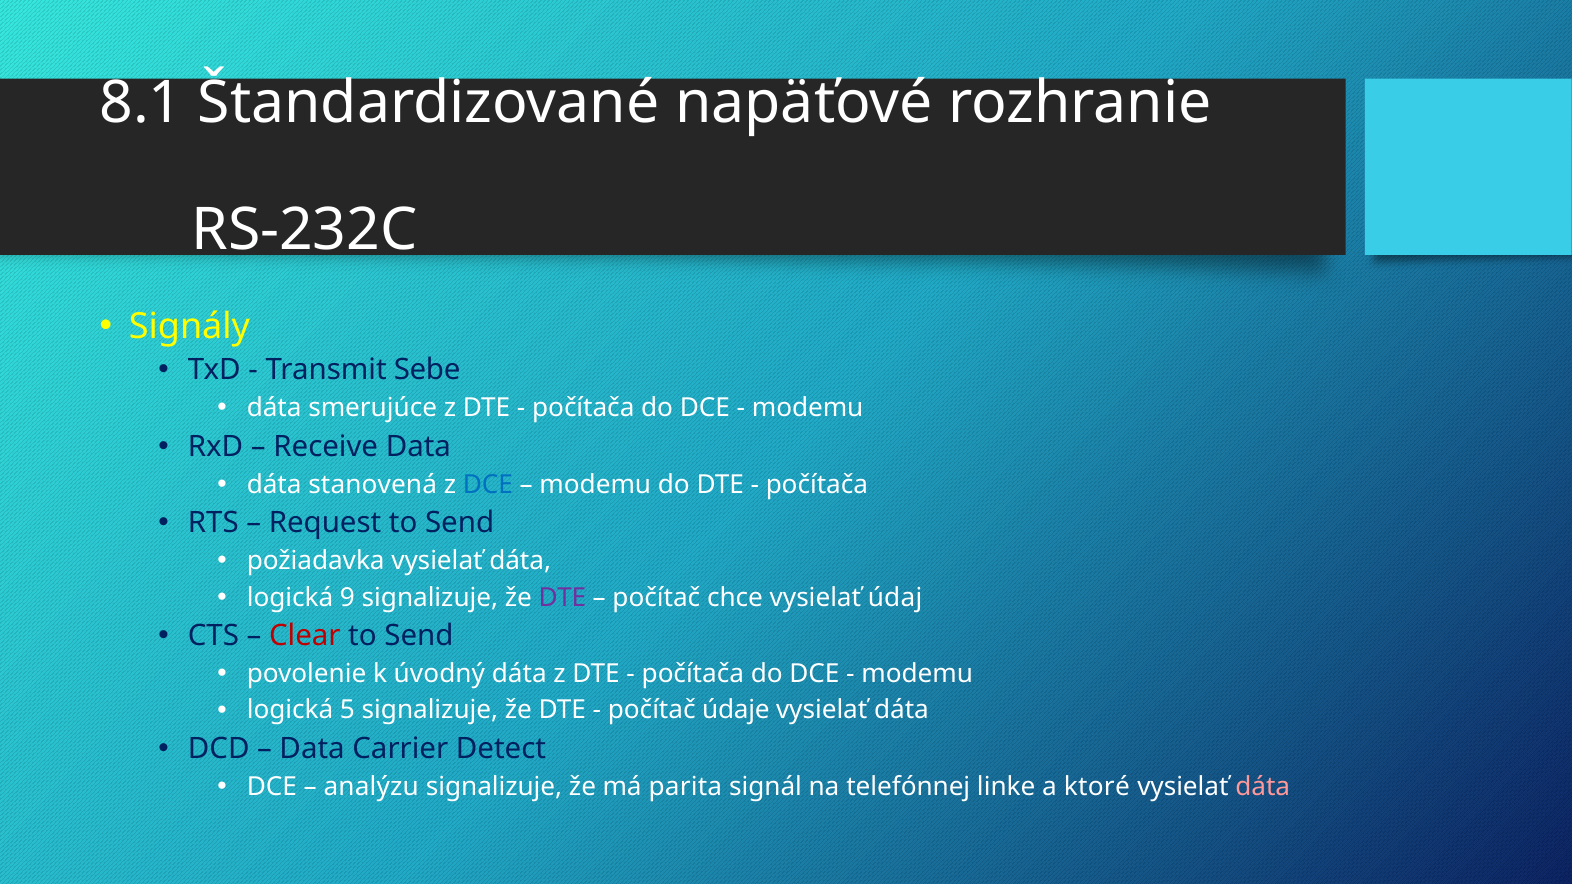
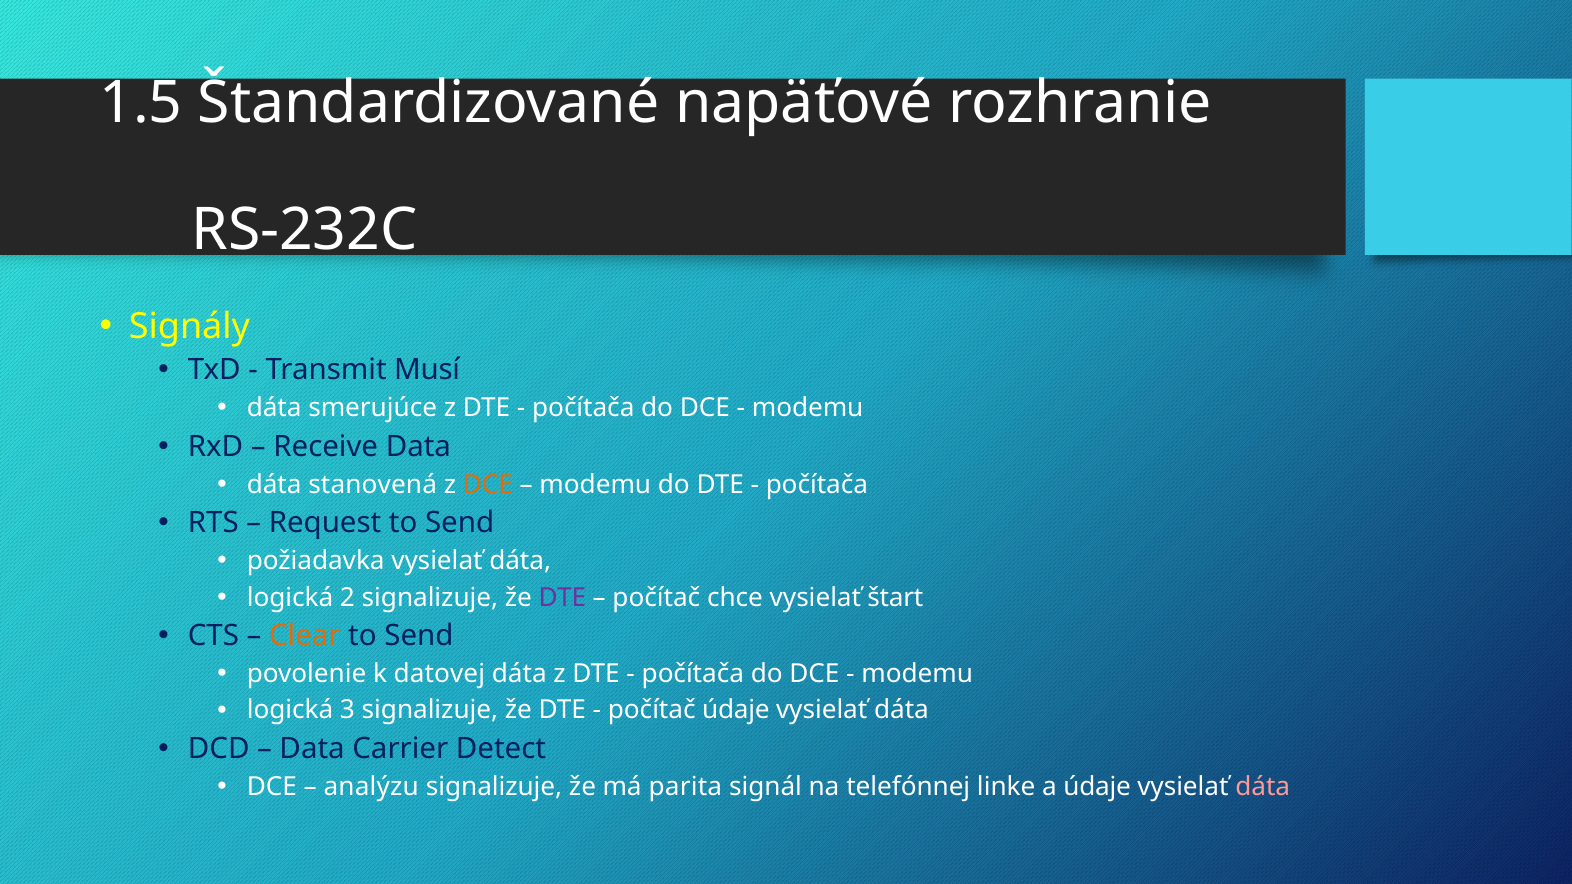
8.1: 8.1 -> 1.5
Sebe: Sebe -> Musí
DCE at (488, 485) colour: blue -> orange
9: 9 -> 2
údaj: údaj -> štart
Clear colour: red -> orange
úvodný: úvodný -> datovej
5: 5 -> 3
a ktoré: ktoré -> údaje
